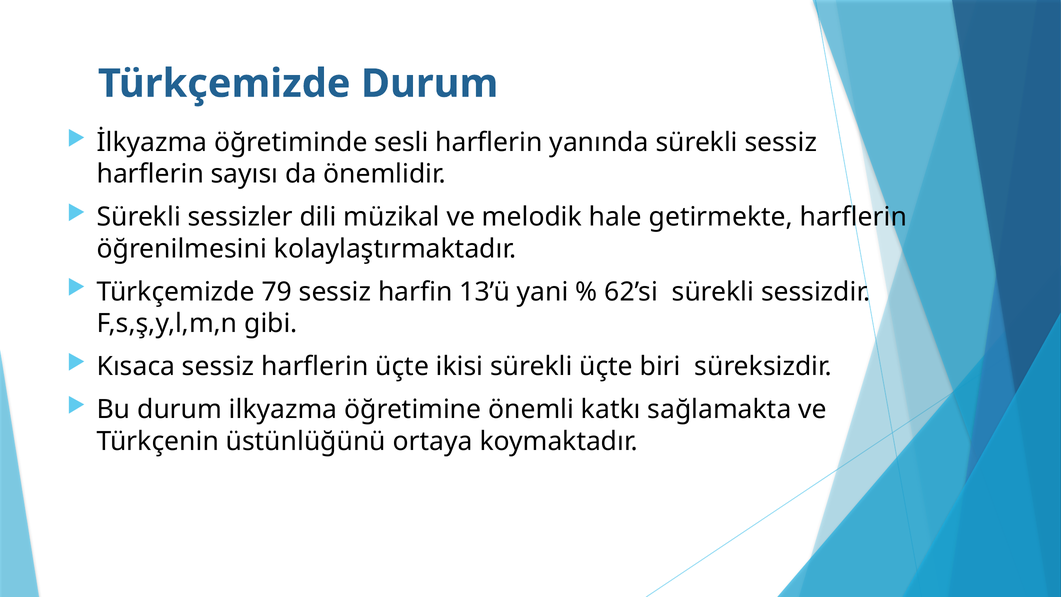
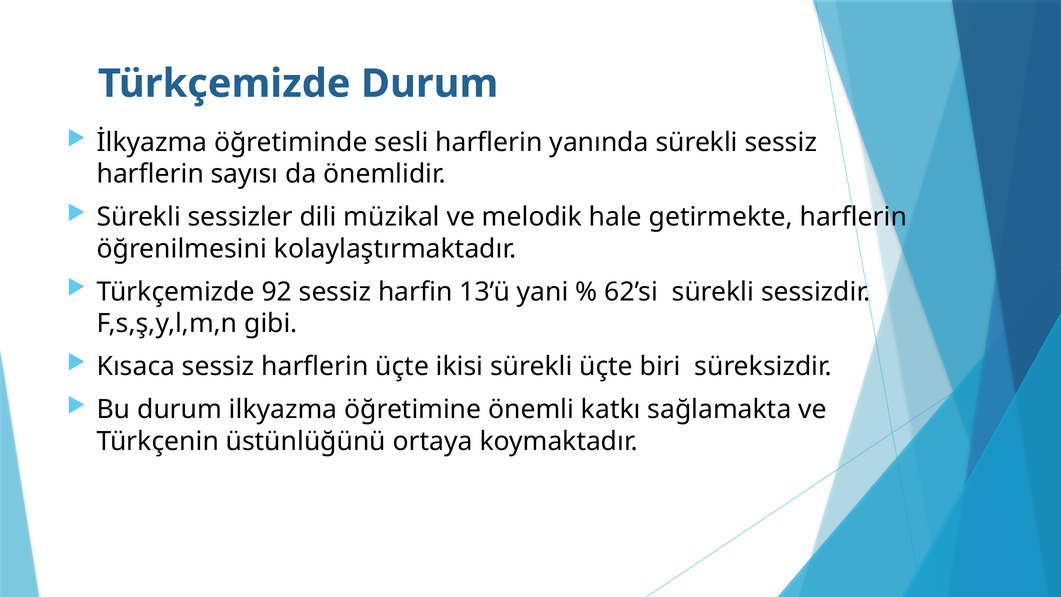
79: 79 -> 92
